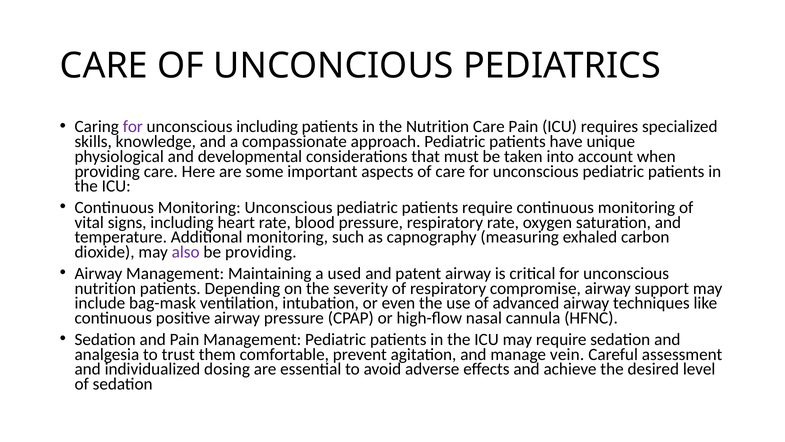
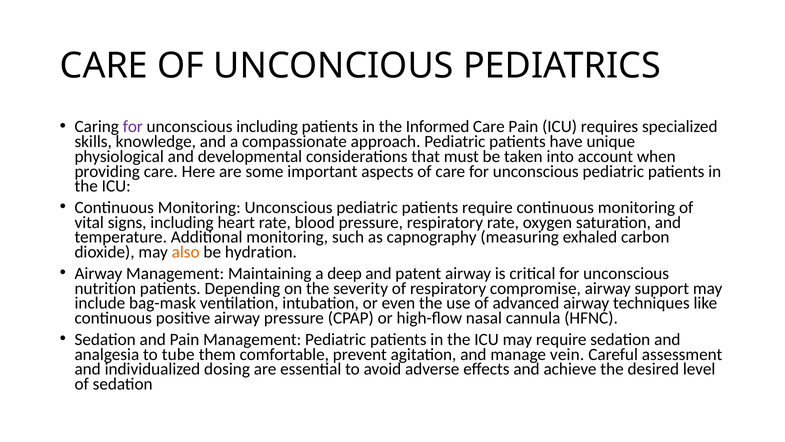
the Nutrition: Nutrition -> Informed
also colour: purple -> orange
be providing: providing -> hydration
used: used -> deep
trust: trust -> tube
